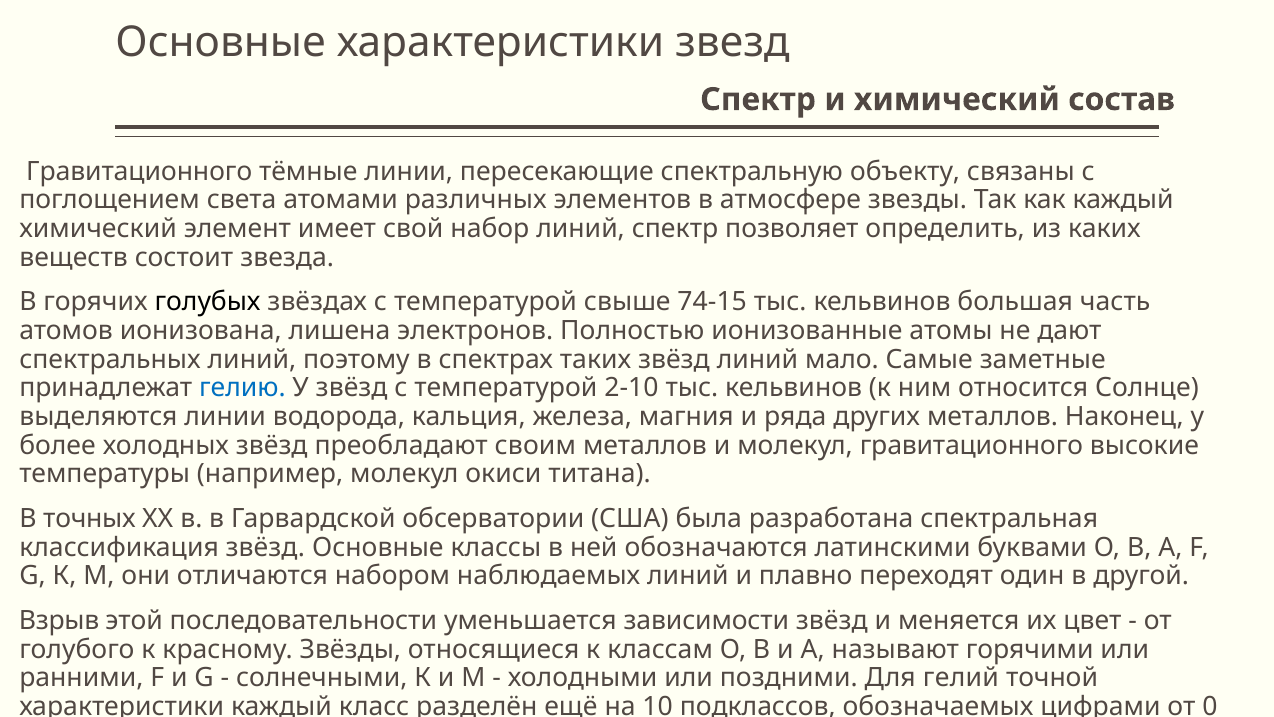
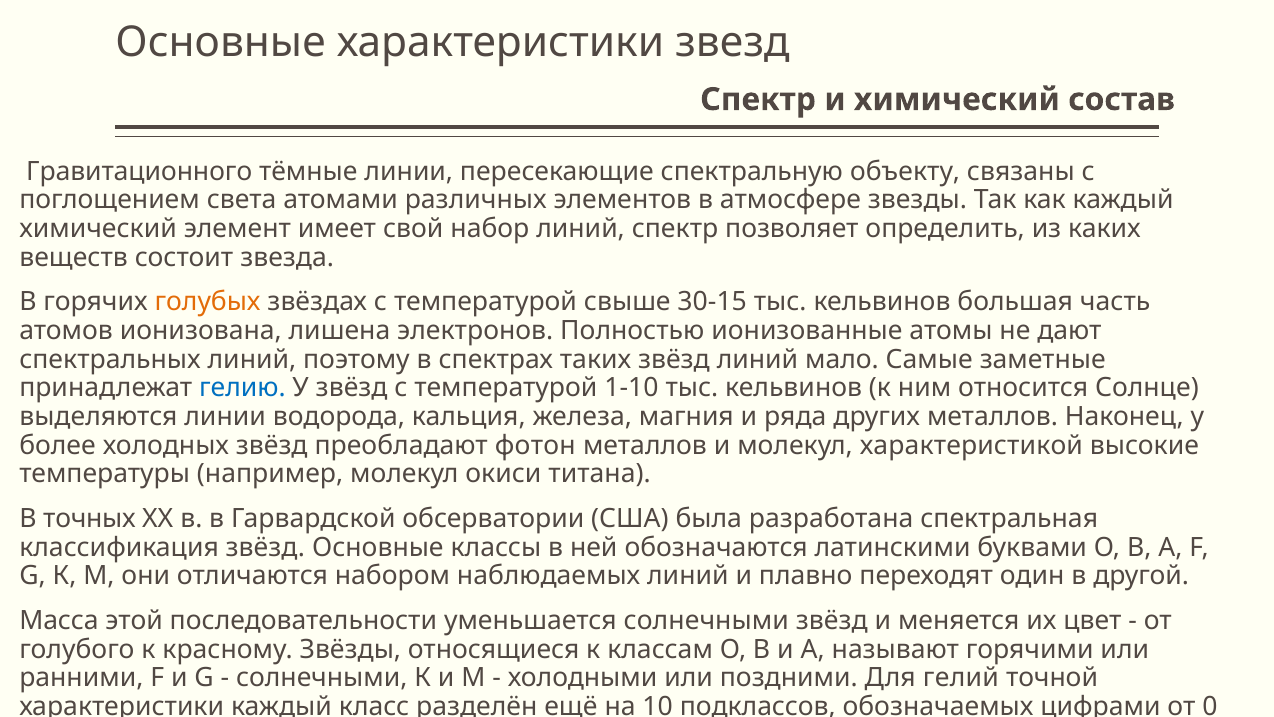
голубых colour: black -> orange
74-15: 74-15 -> 30-15
2-10: 2-10 -> 1-10
своим: своим -> фотон
молекул гpaвитaциoннoгo: гpaвитaциoннoгo -> характеристикой
Взрыв: Взрыв -> Масса
уменьшается зависимости: зависимости -> солнечными
